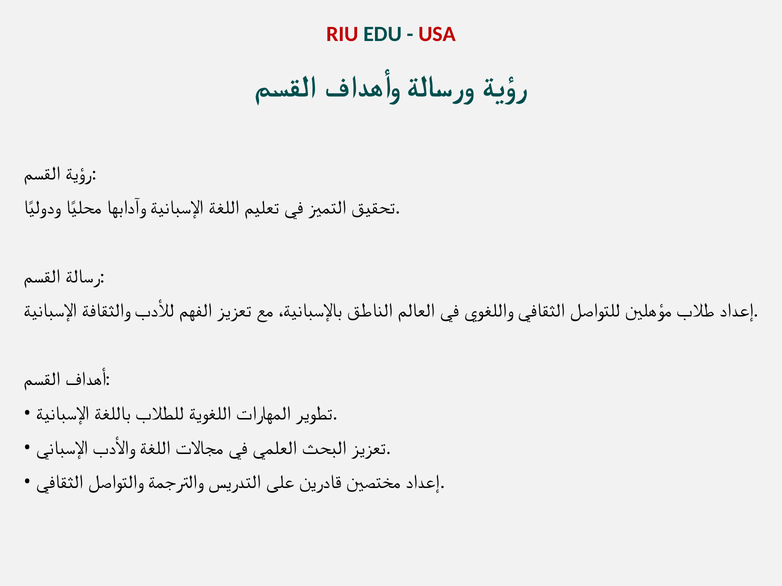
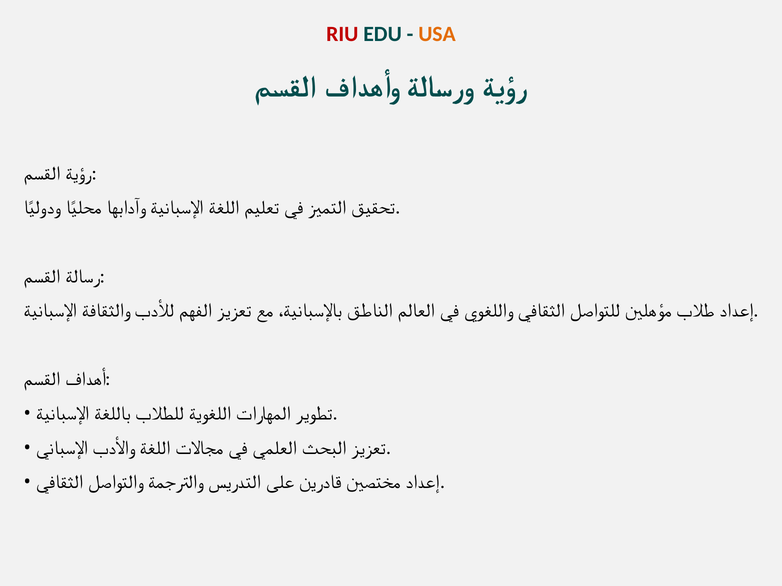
USA colour: red -> orange
